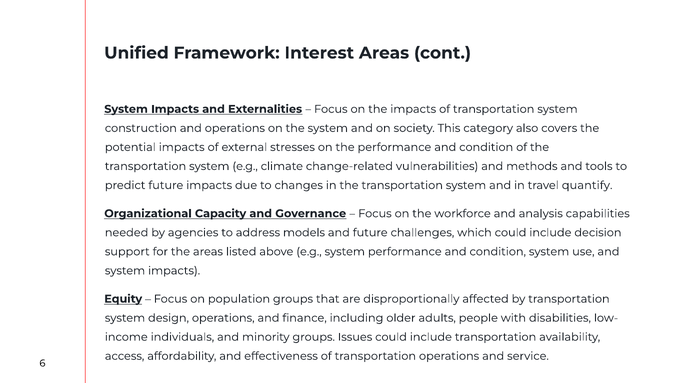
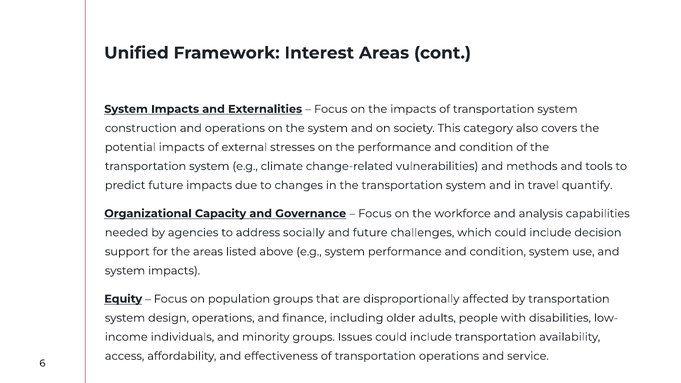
models: models -> socially
